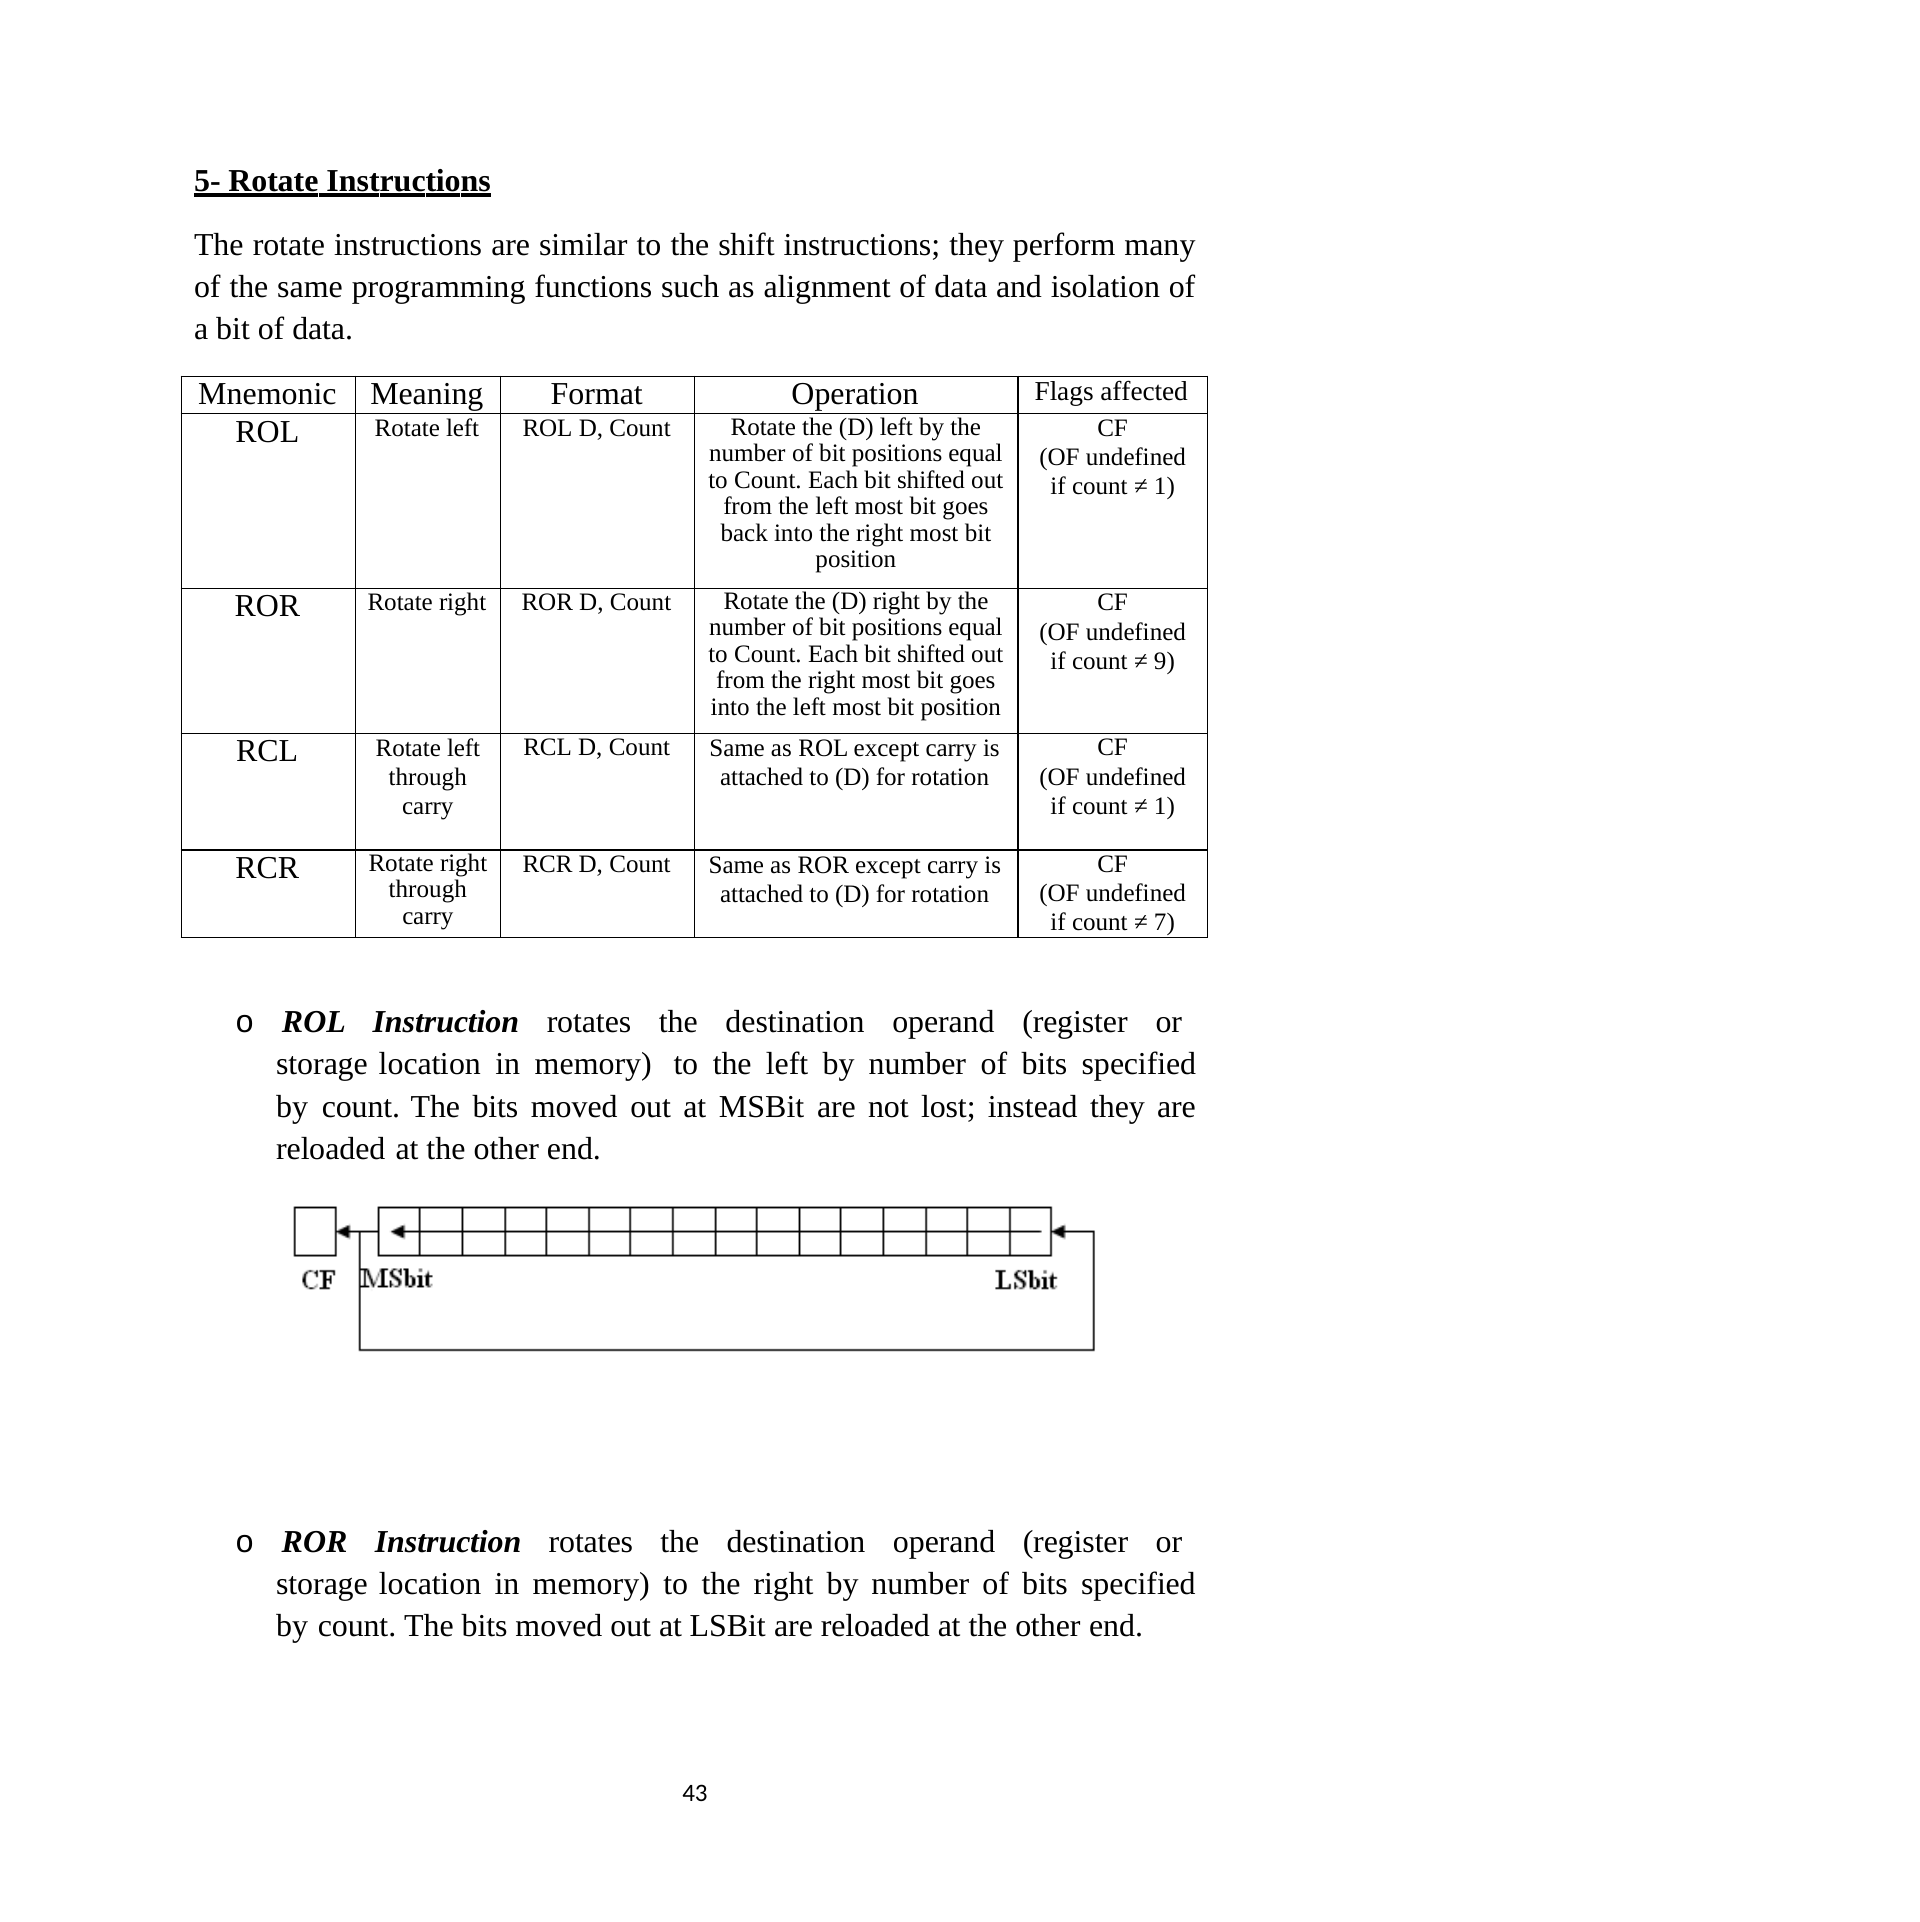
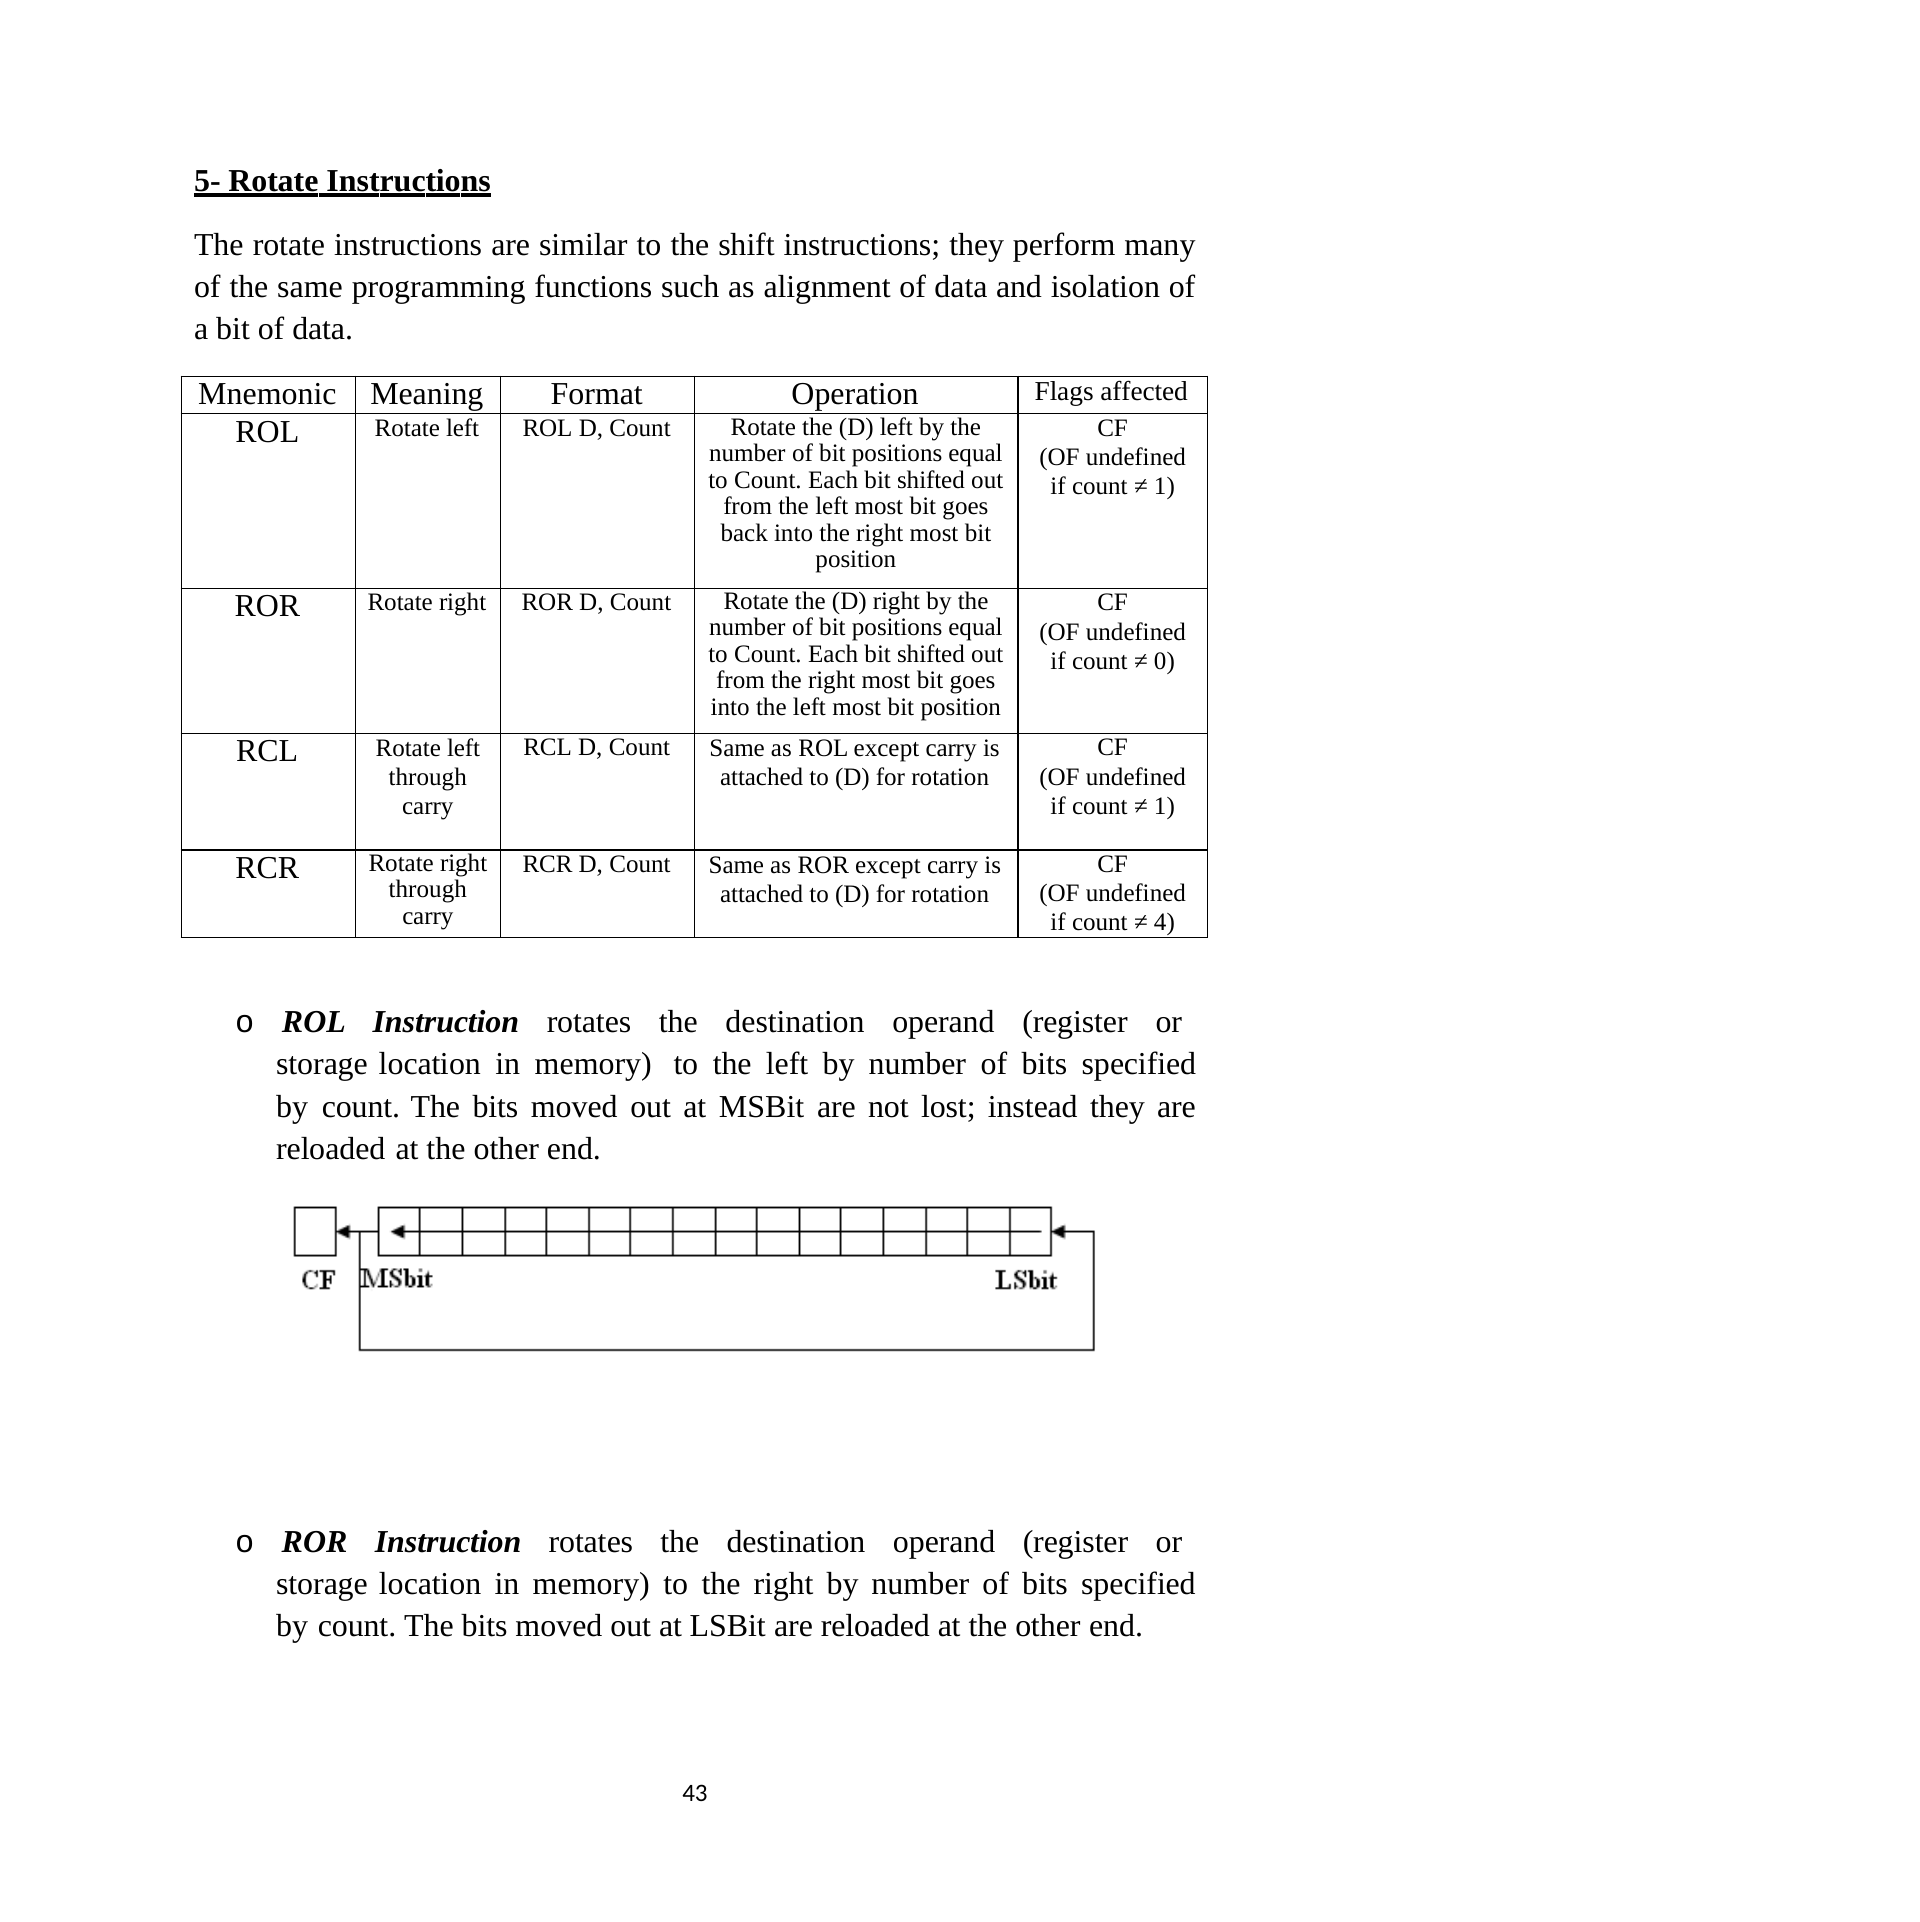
9: 9 -> 0
7: 7 -> 4
